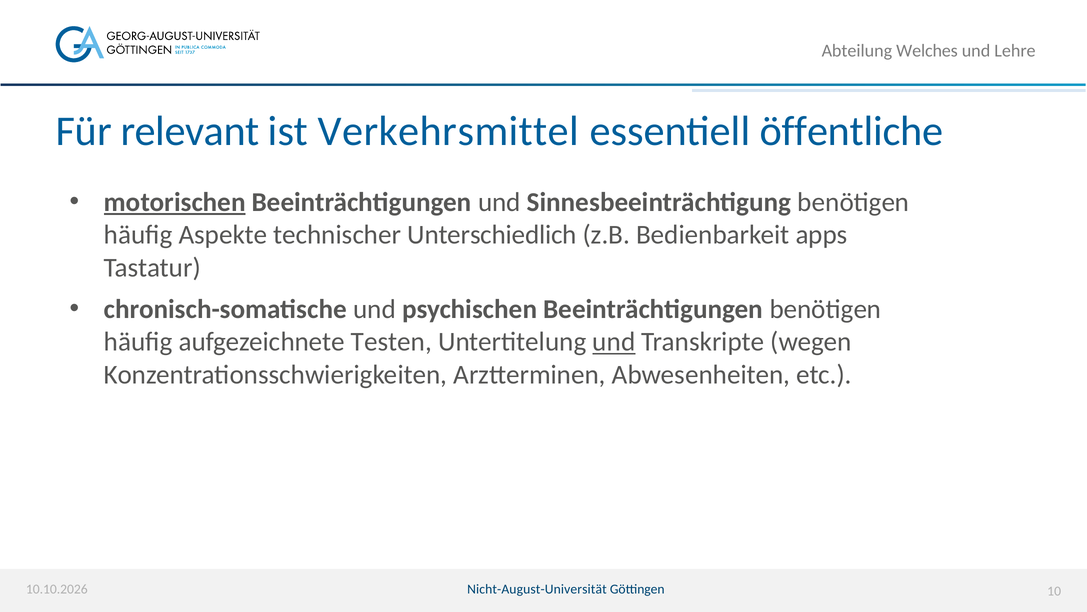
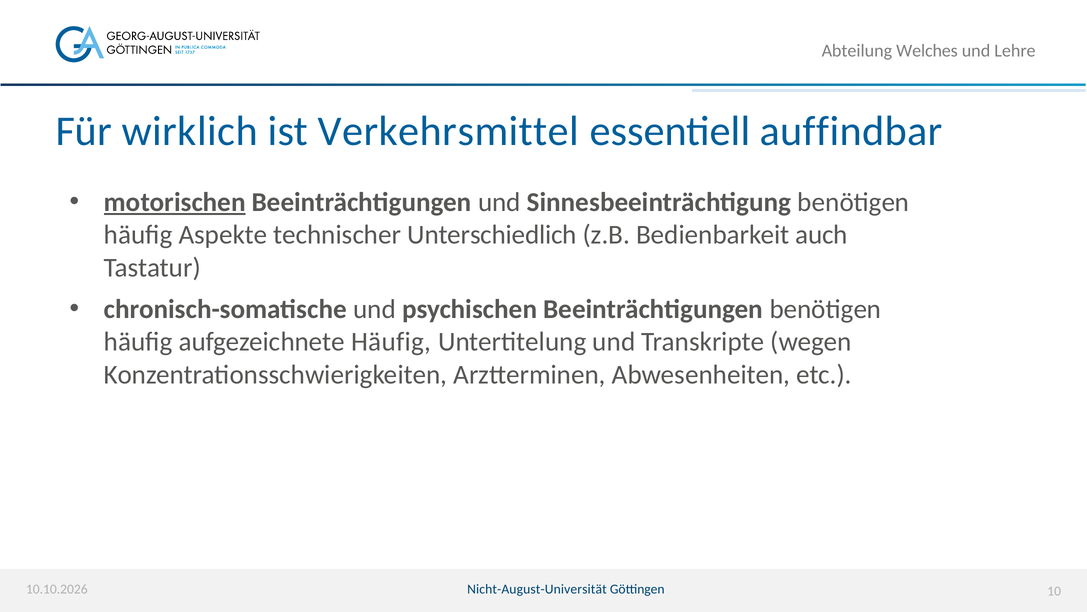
relevant: relevant -> wirklich
öffentliche: öffentliche -> auffindbar
apps: apps -> auch
aufgezeichnete Testen: Testen -> Häufig
und at (614, 342) underline: present -> none
